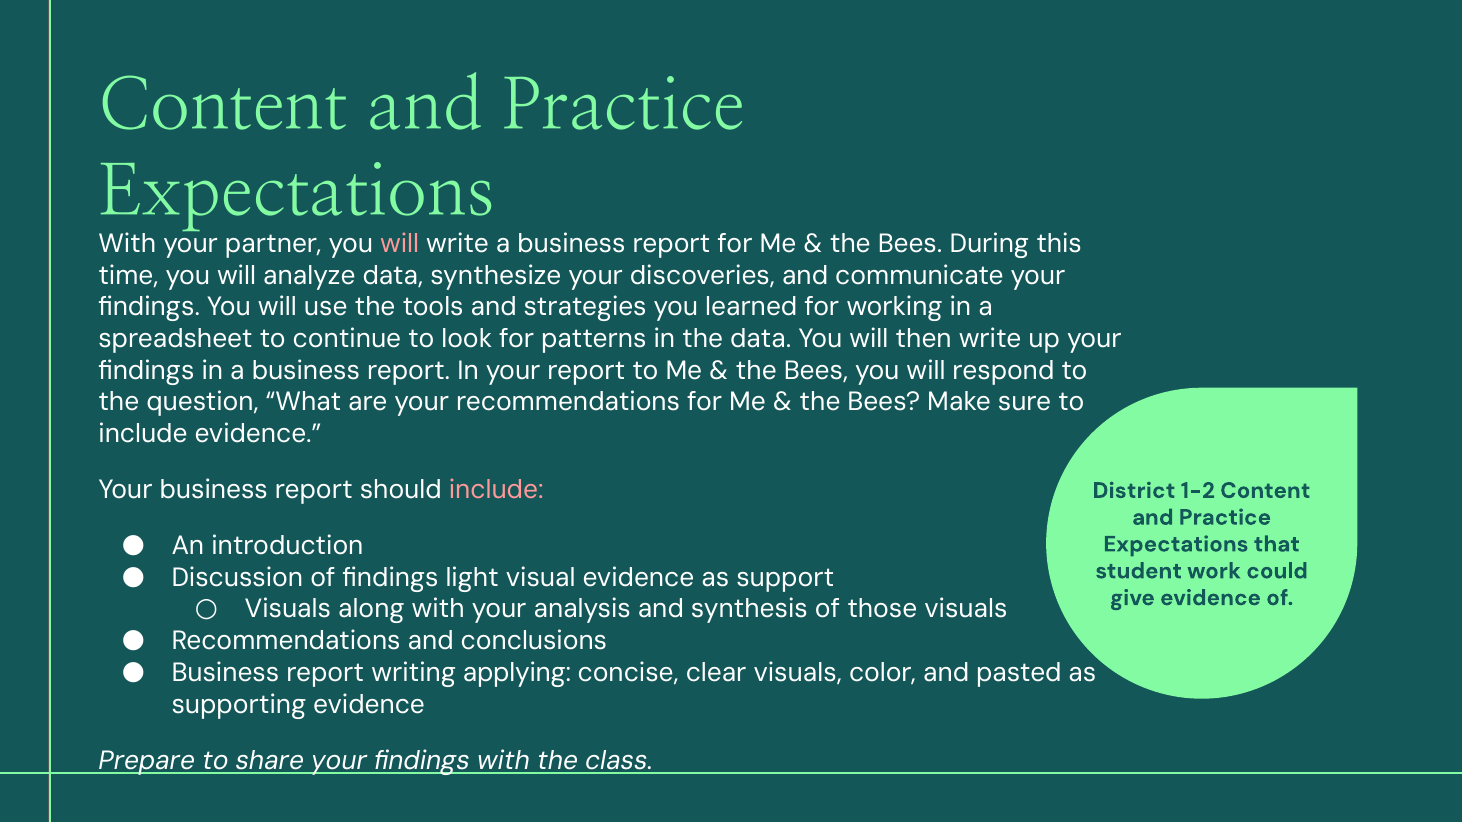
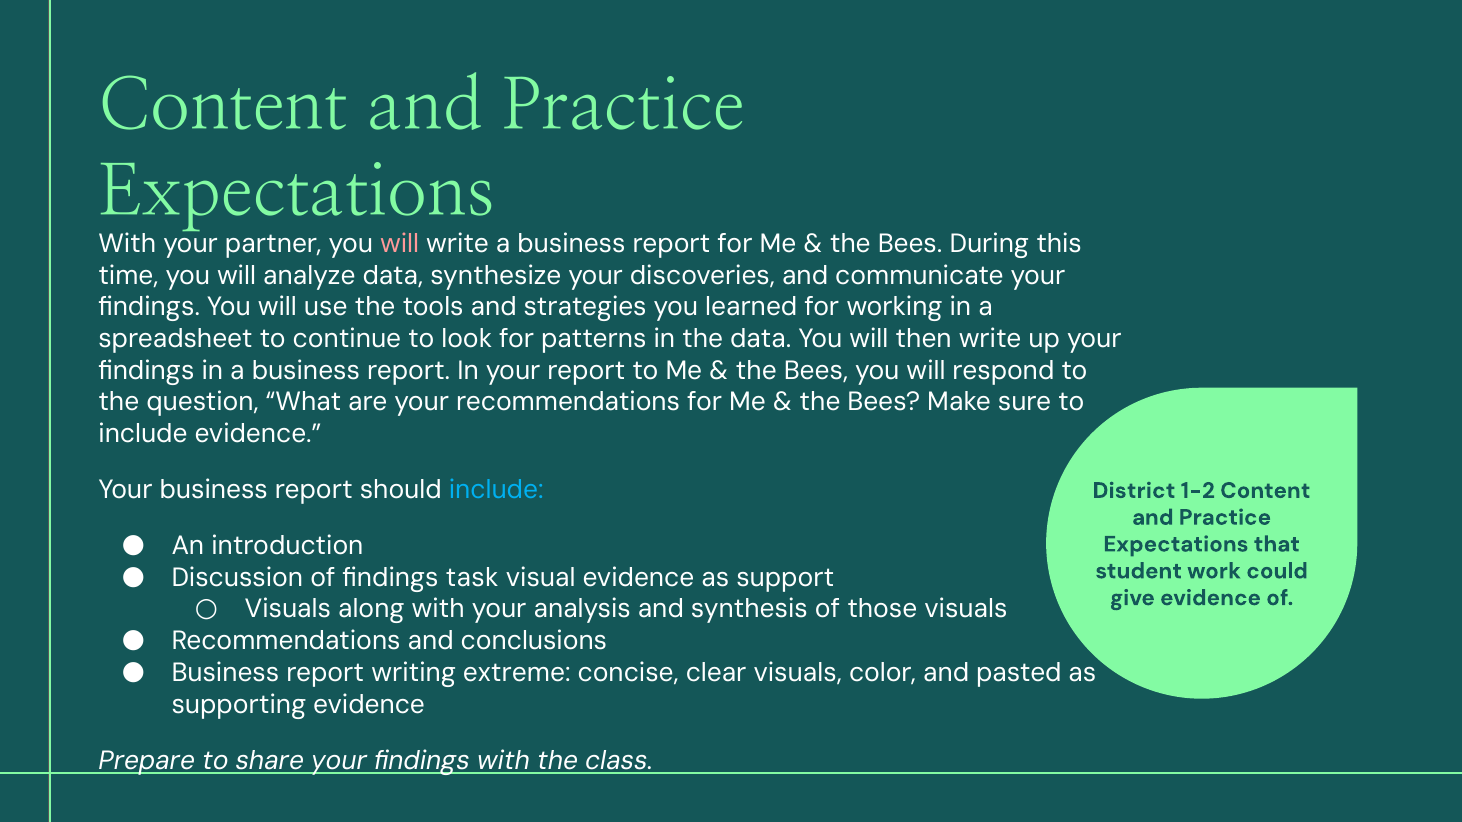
include at (496, 490) colour: pink -> light blue
light: light -> task
applying: applying -> extreme
